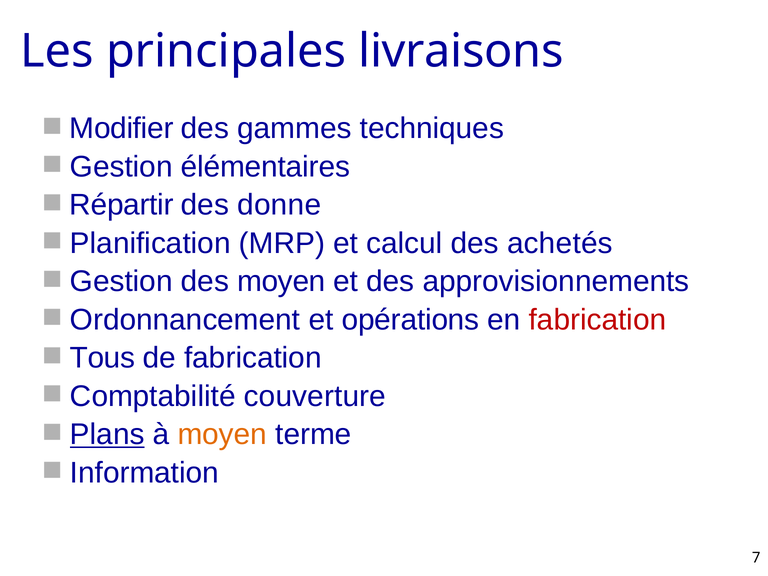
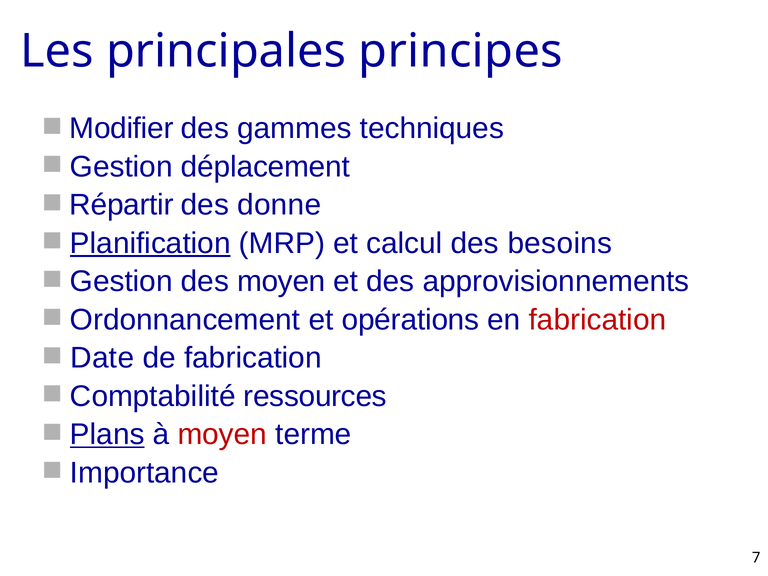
livraisons: livraisons -> principes
élémentaires: élémentaires -> déplacement
Planification underline: none -> present
achetés: achetés -> besoins
Tous: Tous -> Date
couverture: couverture -> ressources
moyen at (222, 434) colour: orange -> red
Information: Information -> Importance
